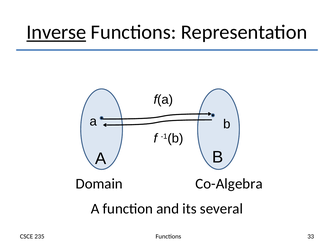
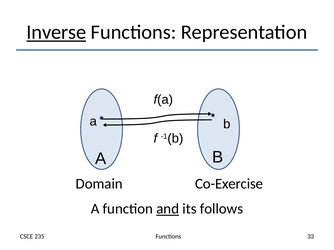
Co-Algebra: Co-Algebra -> Co-Exercise
and underline: none -> present
several: several -> follows
